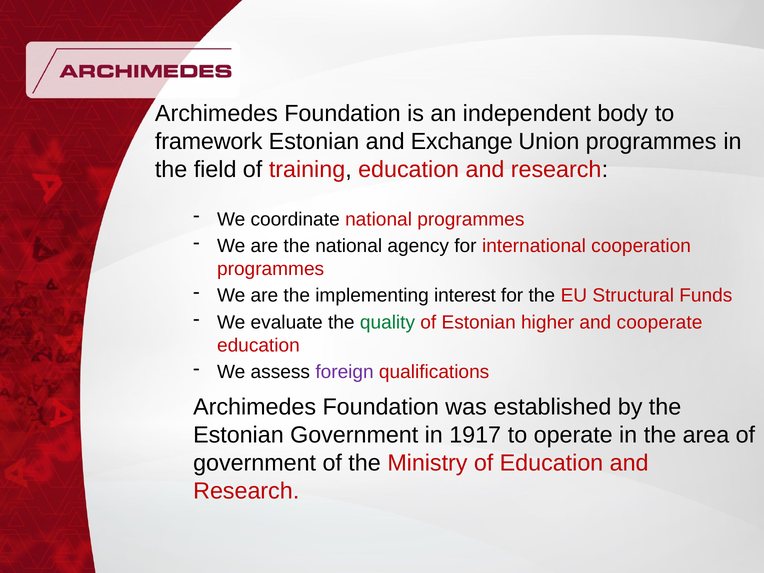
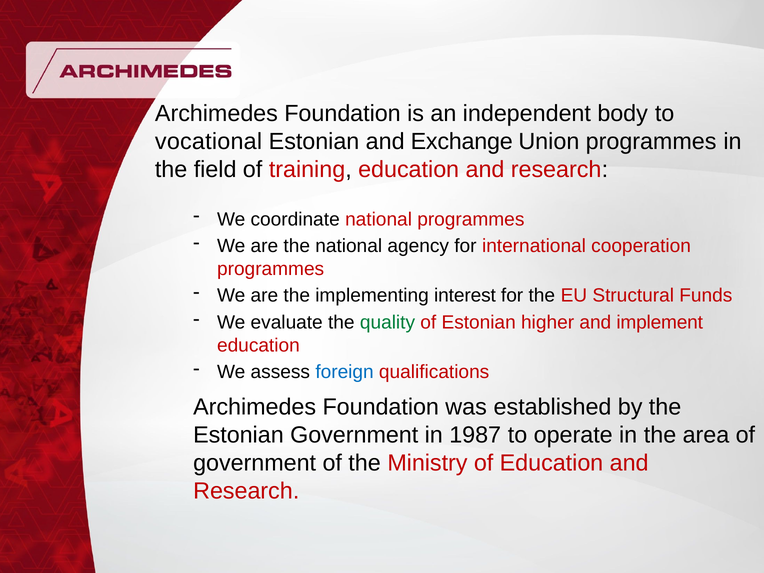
framework: framework -> vocational
cooperate: cooperate -> implement
foreign colour: purple -> blue
1917: 1917 -> 1987
